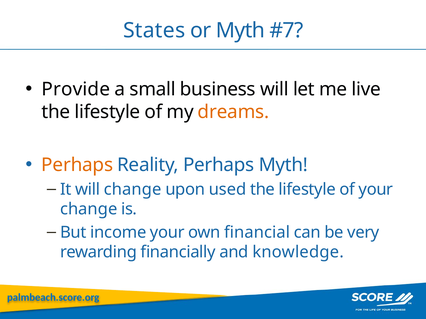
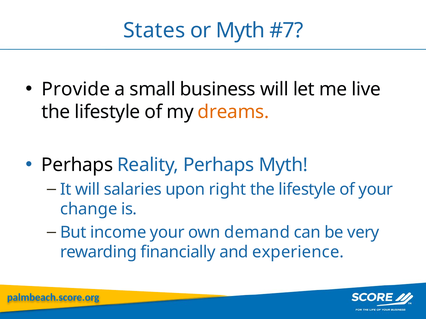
Perhaps at (77, 165) colour: orange -> black
will change: change -> salaries
used: used -> right
financial: financial -> demand
knowledge: knowledge -> experience
